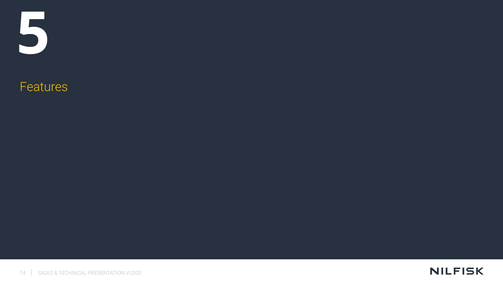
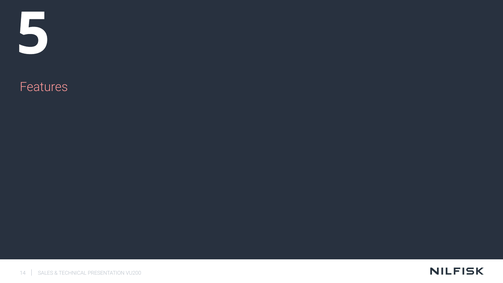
Features colour: yellow -> pink
